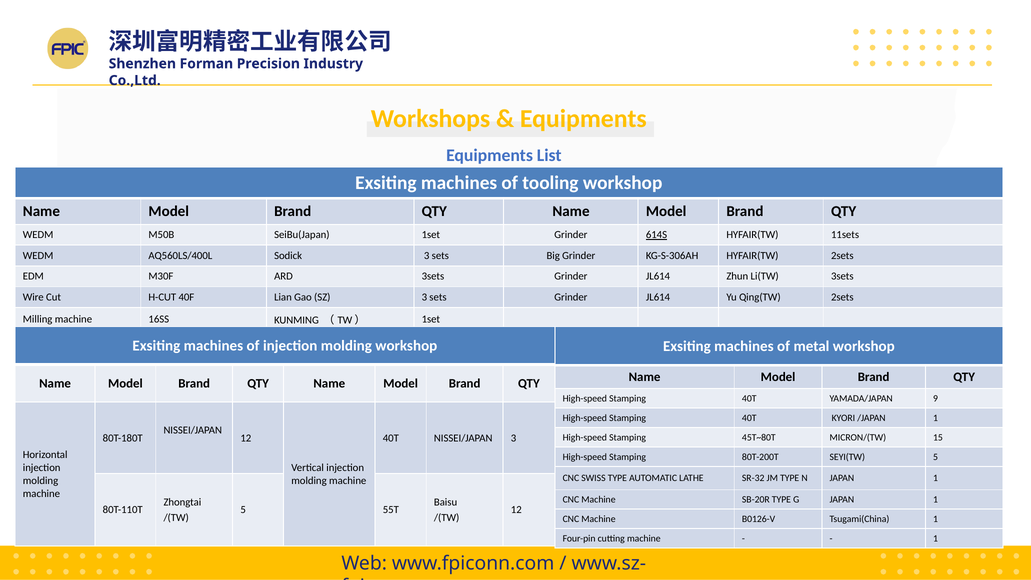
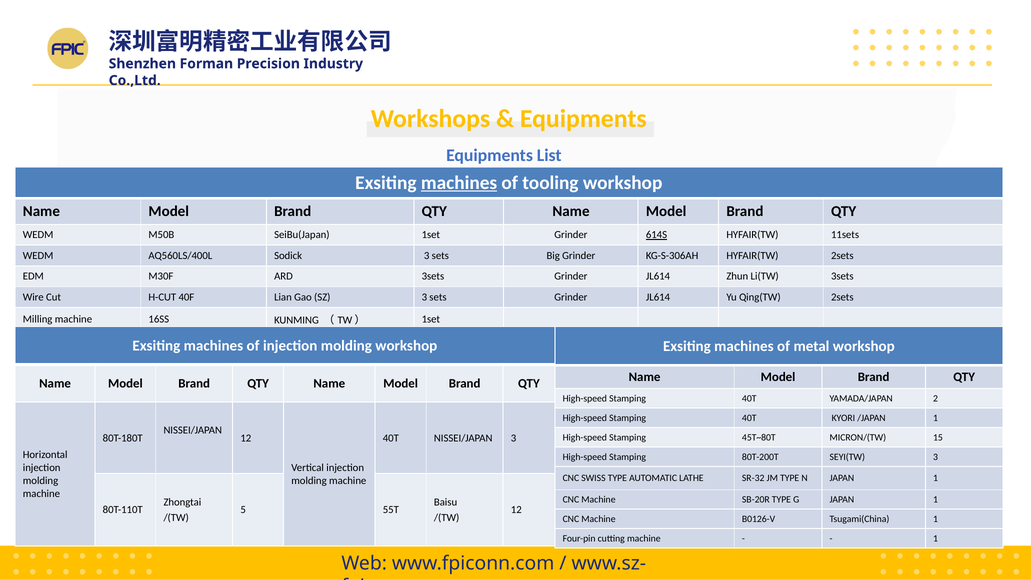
machines at (459, 183) underline: none -> present
9: 9 -> 2
SEYI(TW 5: 5 -> 3
